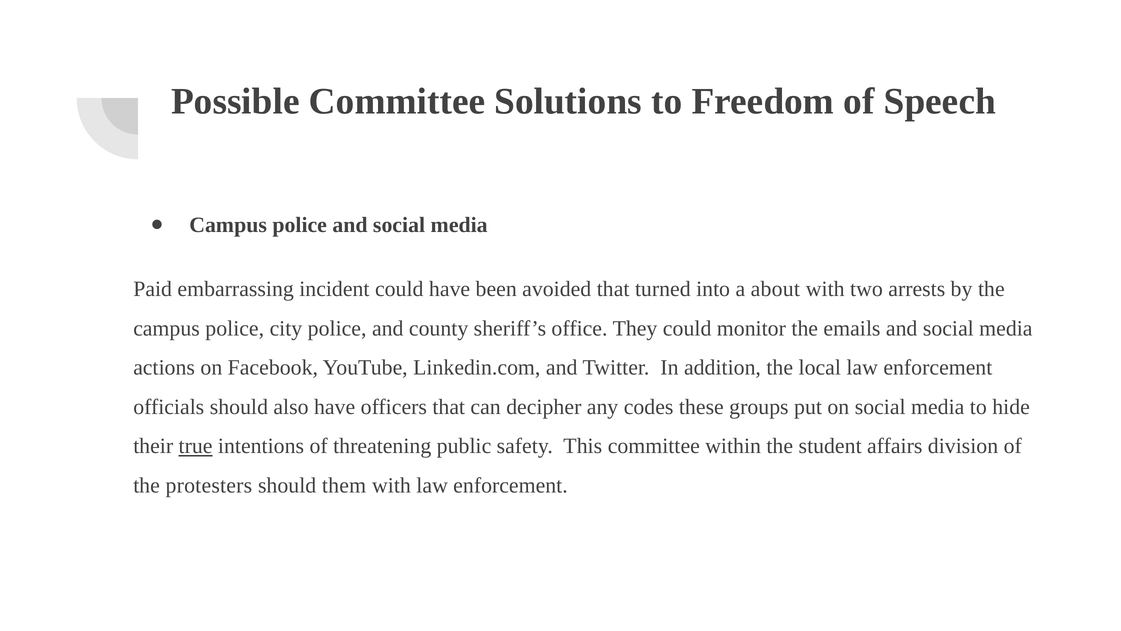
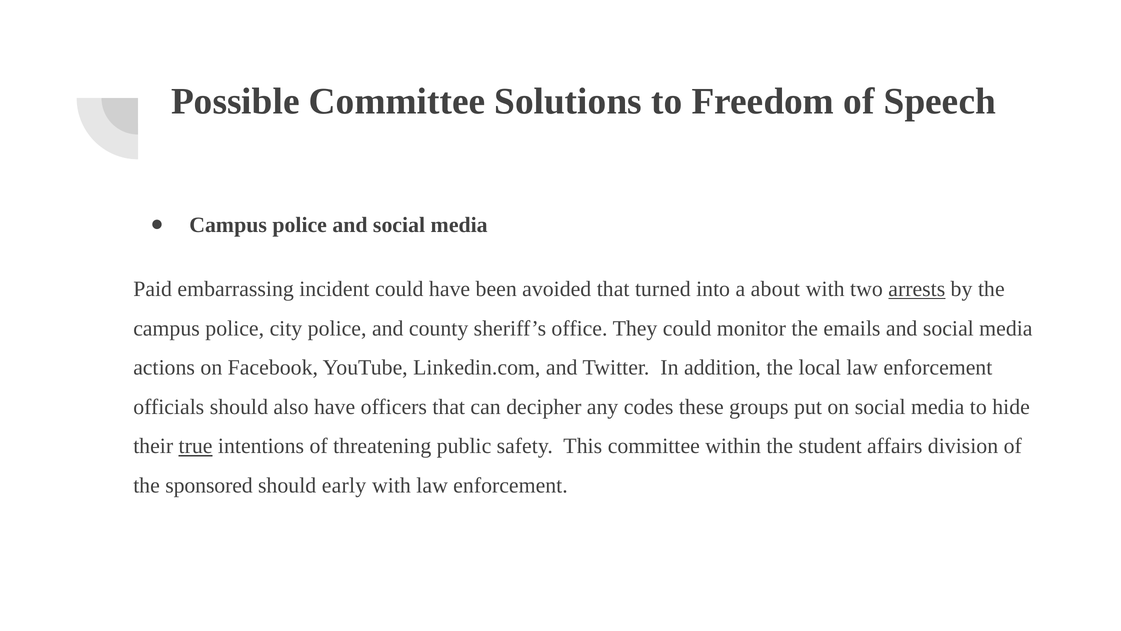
arrests underline: none -> present
protesters: protesters -> sponsored
them: them -> early
